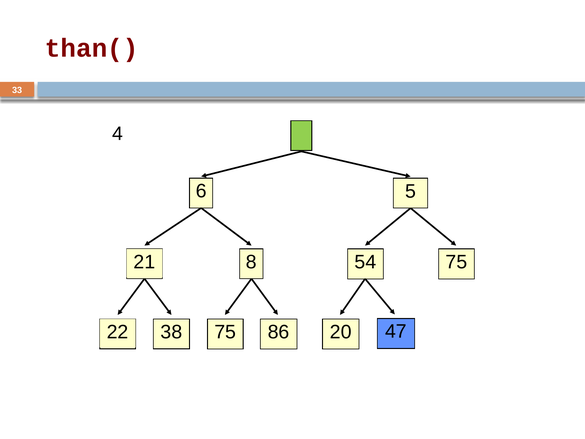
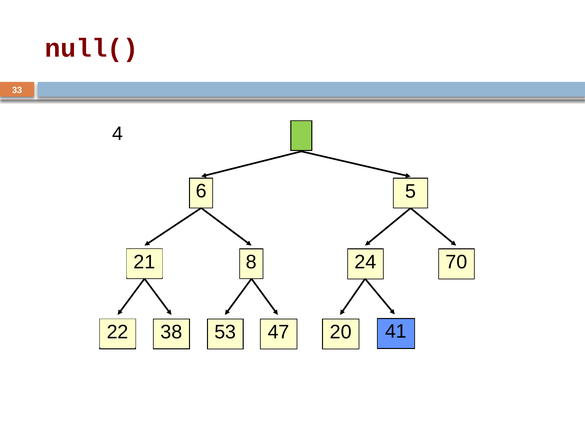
than(: than( -> null(
54: 54 -> 24
8 75: 75 -> 70
22 75: 75 -> 53
86: 86 -> 47
47: 47 -> 41
